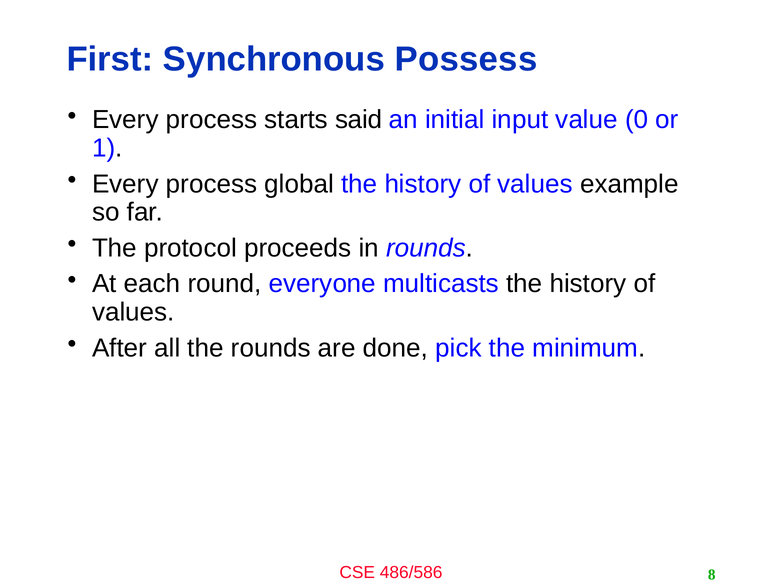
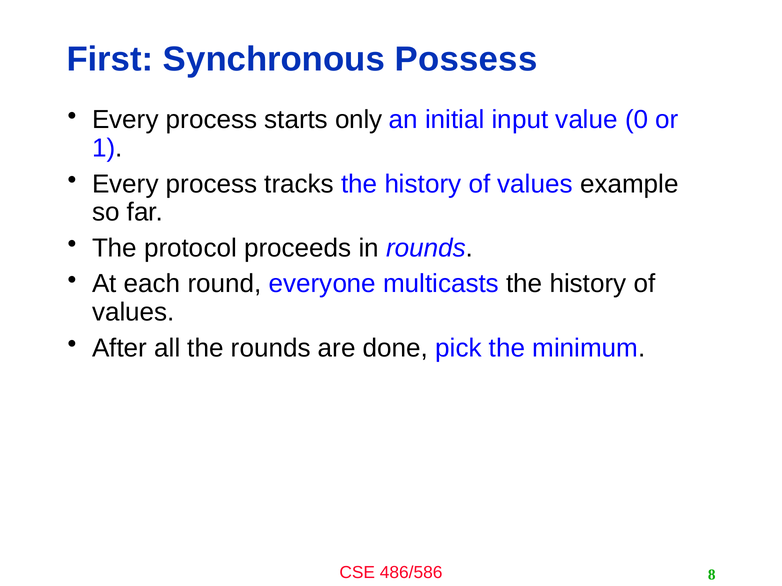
said: said -> only
global: global -> tracks
